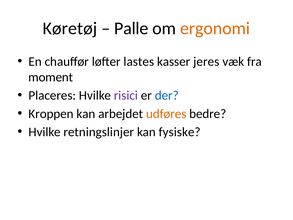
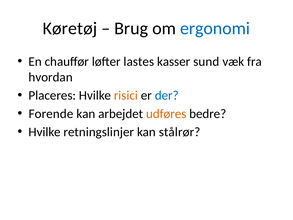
Palle: Palle -> Brug
ergonomi colour: orange -> blue
jeres: jeres -> sund
moment: moment -> hvordan
risici colour: purple -> orange
Kroppen: Kroppen -> Forende
fysiske: fysiske -> stålrør
